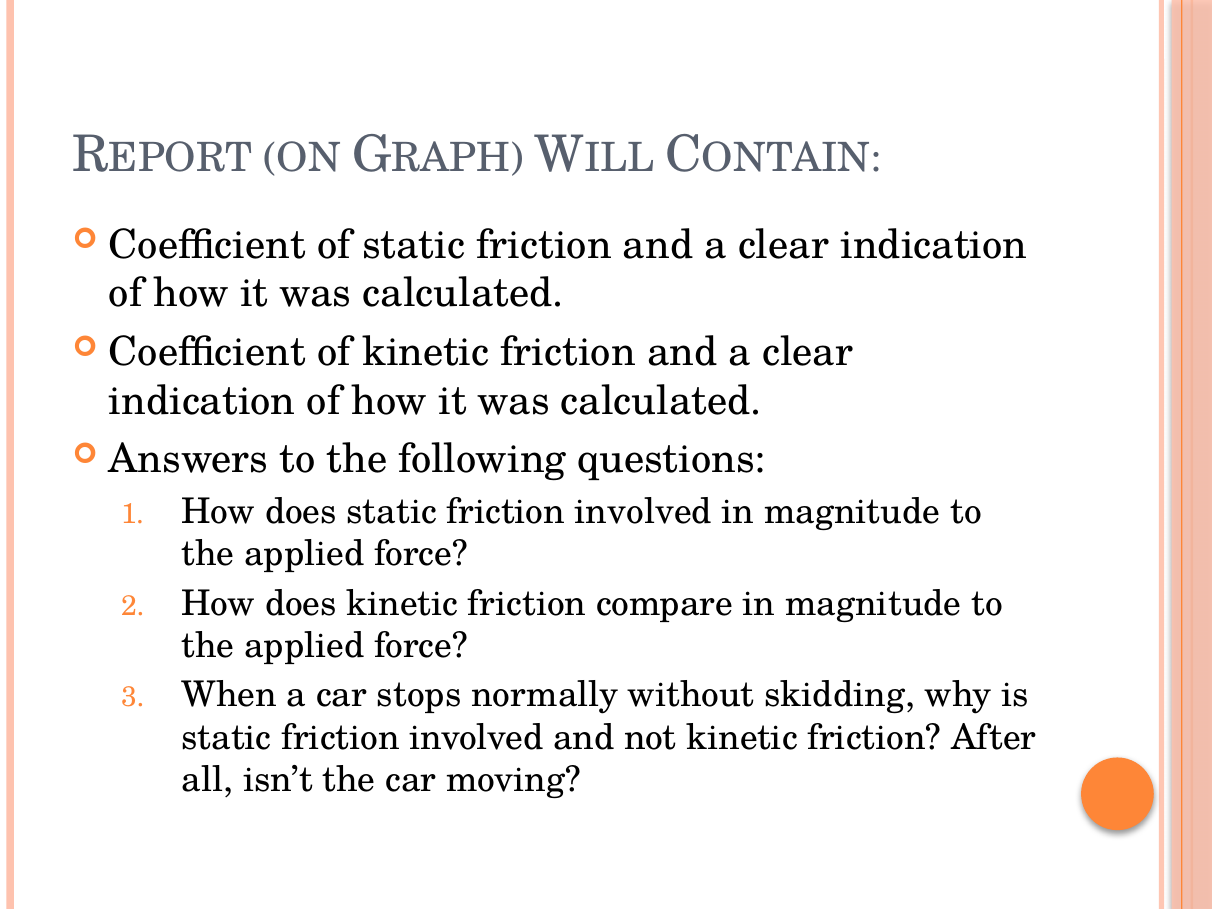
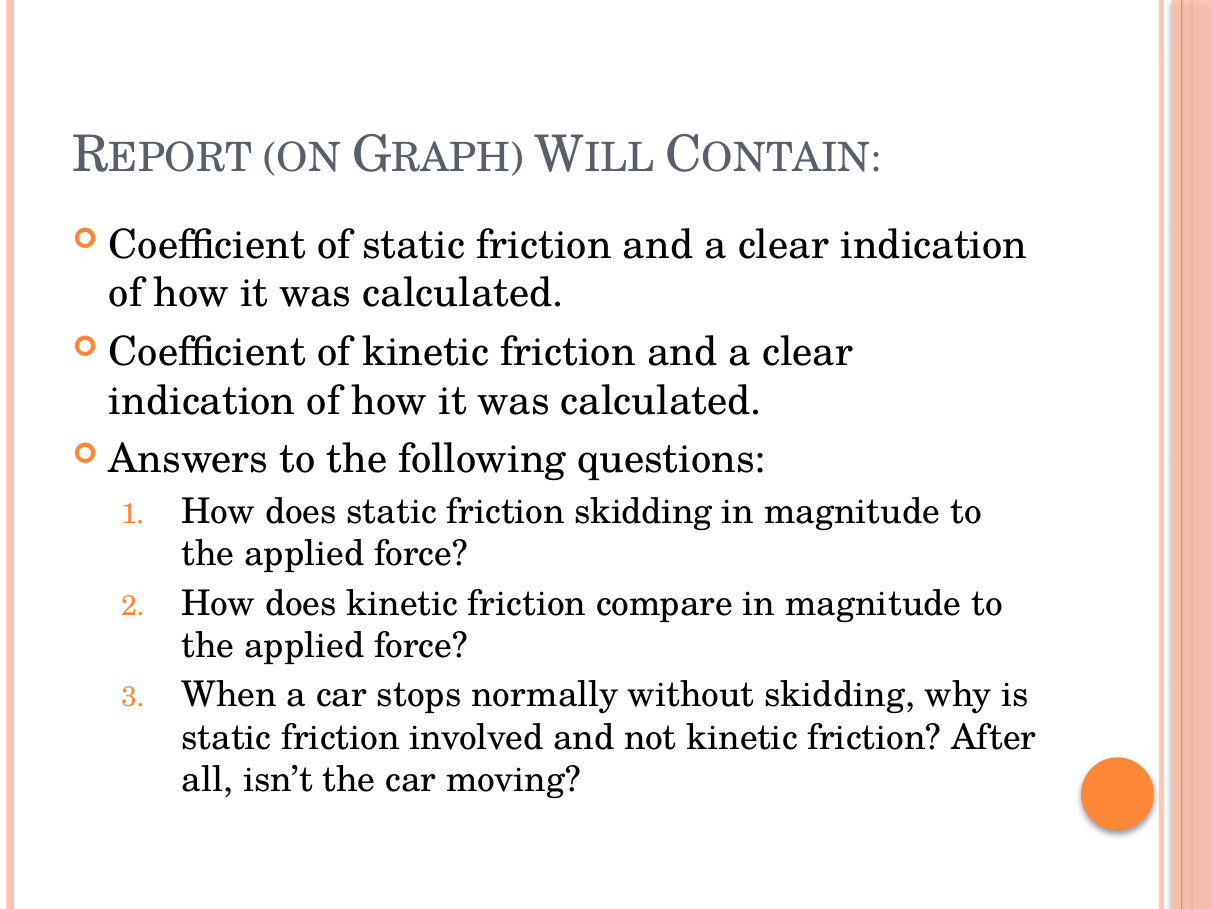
does static friction involved: involved -> skidding
